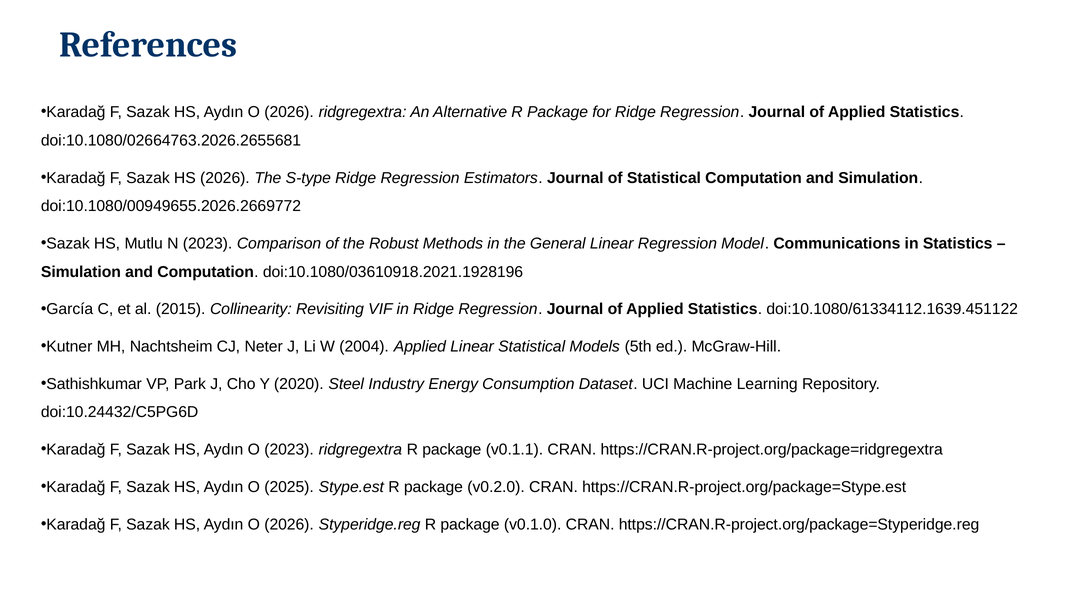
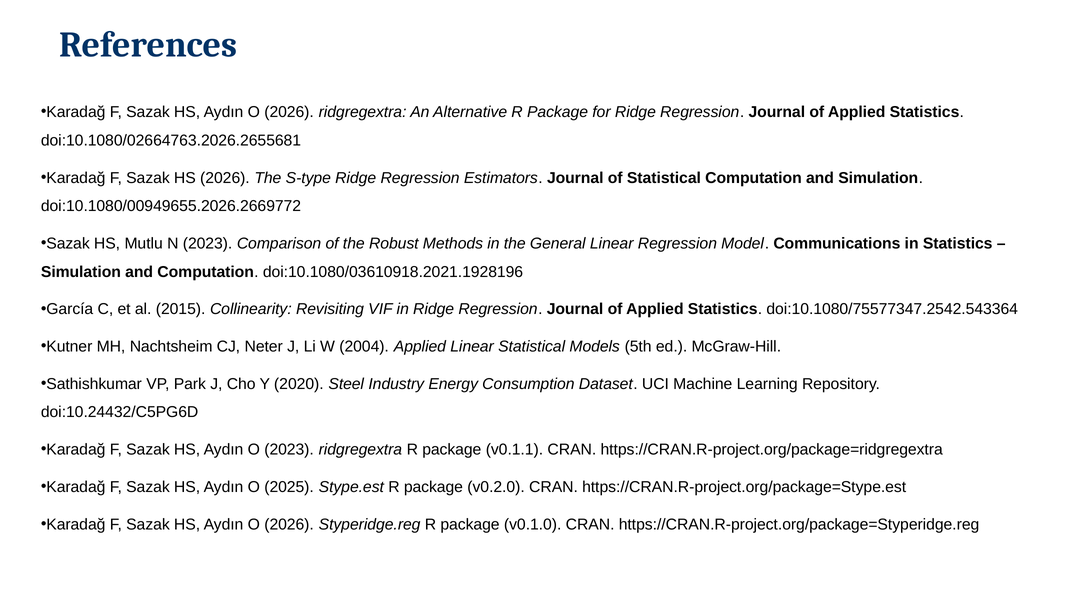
doi:10.1080/61334112.1639.451122: doi:10.1080/61334112.1639.451122 -> doi:10.1080/75577347.2542.543364
